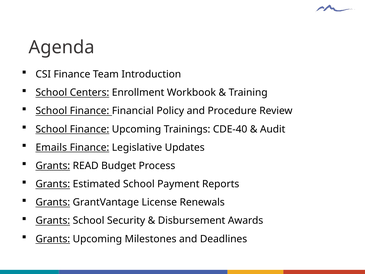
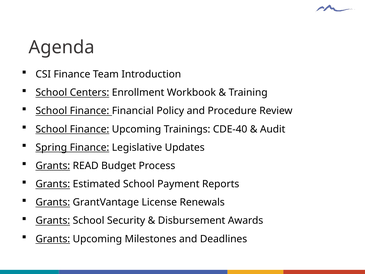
Emails: Emails -> Spring
